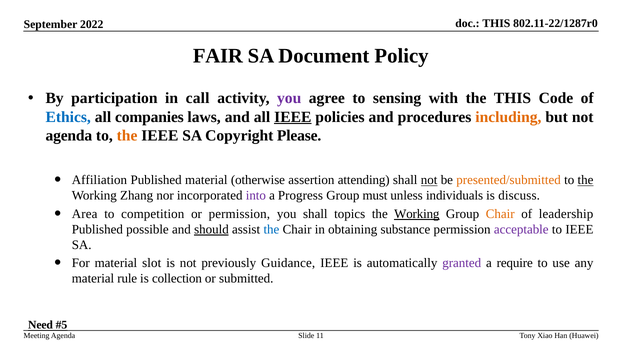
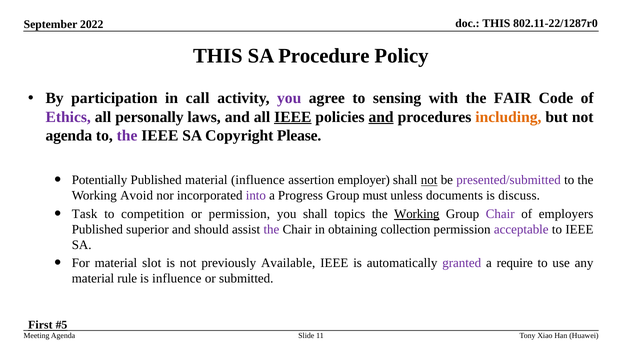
FAIR at (218, 56): FAIR -> THIS
Document: Document -> Procedure
the THIS: THIS -> FAIR
Ethics colour: blue -> purple
companies: companies -> personally
and at (381, 117) underline: none -> present
the at (127, 136) colour: orange -> purple
Affiliation: Affiliation -> Potentially
material otherwise: otherwise -> influence
attending: attending -> employer
presented/submitted colour: orange -> purple
the at (585, 180) underline: present -> none
Zhang: Zhang -> Avoid
individuals: individuals -> documents
Area: Area -> Task
Chair at (500, 214) colour: orange -> purple
leadership: leadership -> employers
possible: possible -> superior
should underline: present -> none
the at (271, 229) colour: blue -> purple
substance: substance -> collection
Guidance: Guidance -> Available
is collection: collection -> influence
Need: Need -> First
